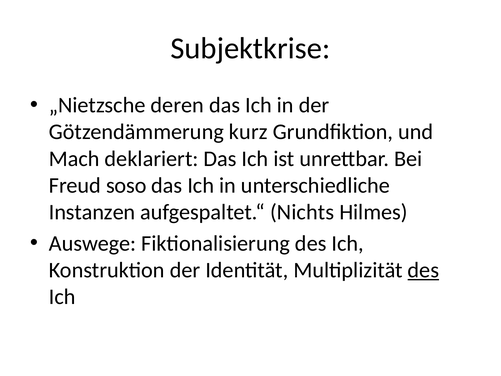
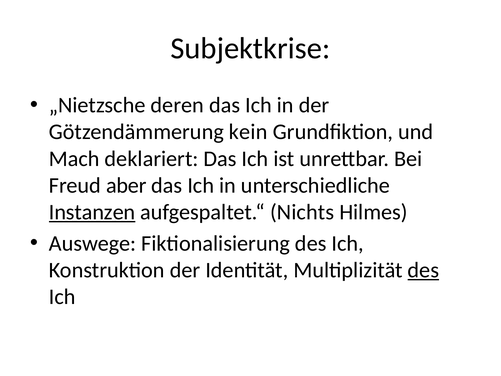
kurz: kurz -> kein
soso: soso -> aber
Instanzen underline: none -> present
